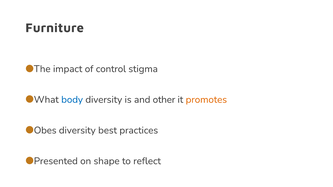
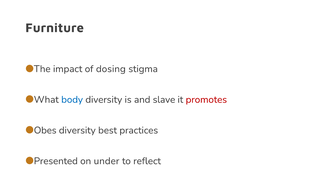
control: control -> dosing
other: other -> slave
promotes colour: orange -> red
shape: shape -> under
